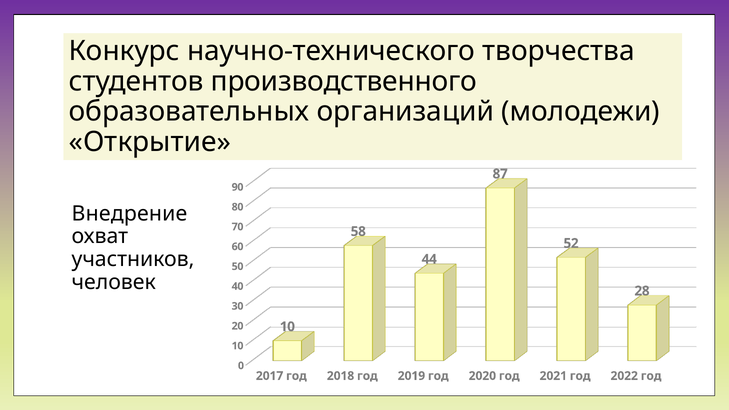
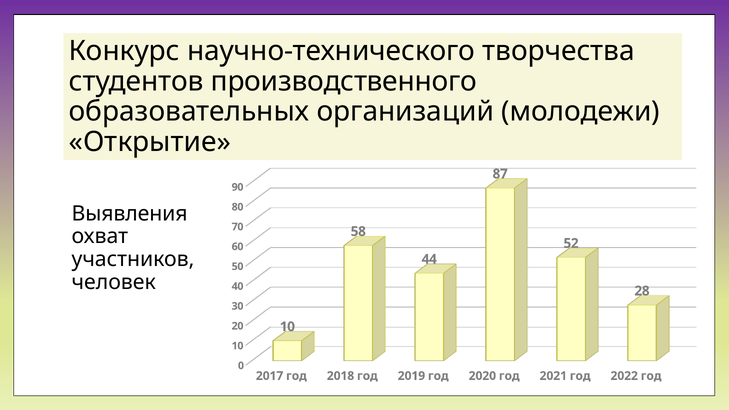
Внедрение: Внедрение -> Выявления
